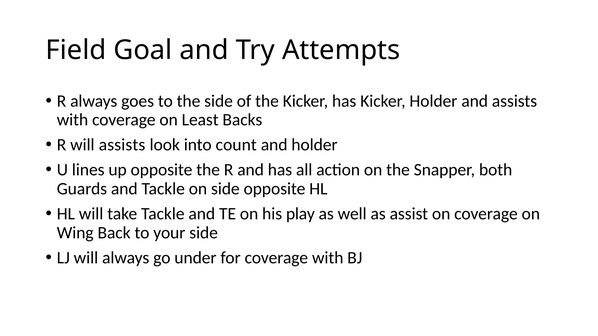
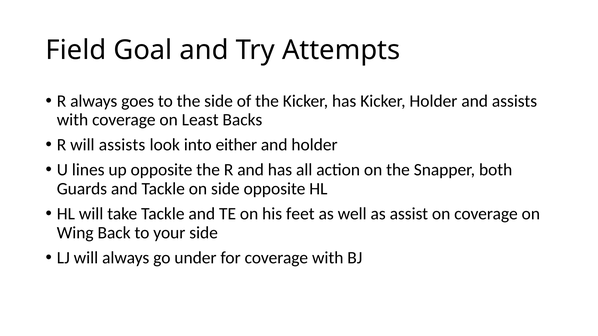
count: count -> either
play: play -> feet
